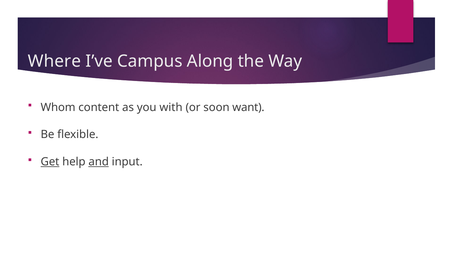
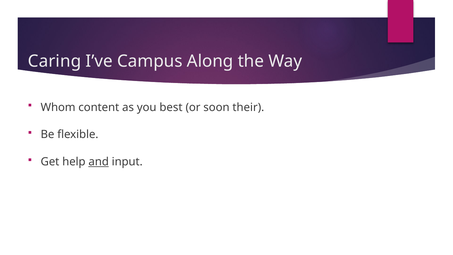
Where: Where -> Caring
with: with -> best
want: want -> their
Get underline: present -> none
